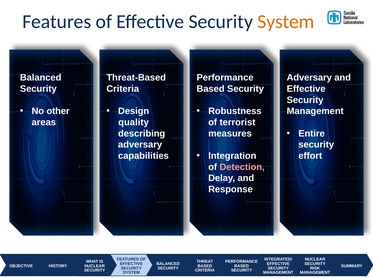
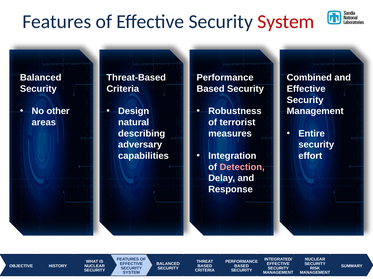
System at (286, 22) colour: orange -> red
Adversary at (309, 78): Adversary -> Combined
quality: quality -> natural
